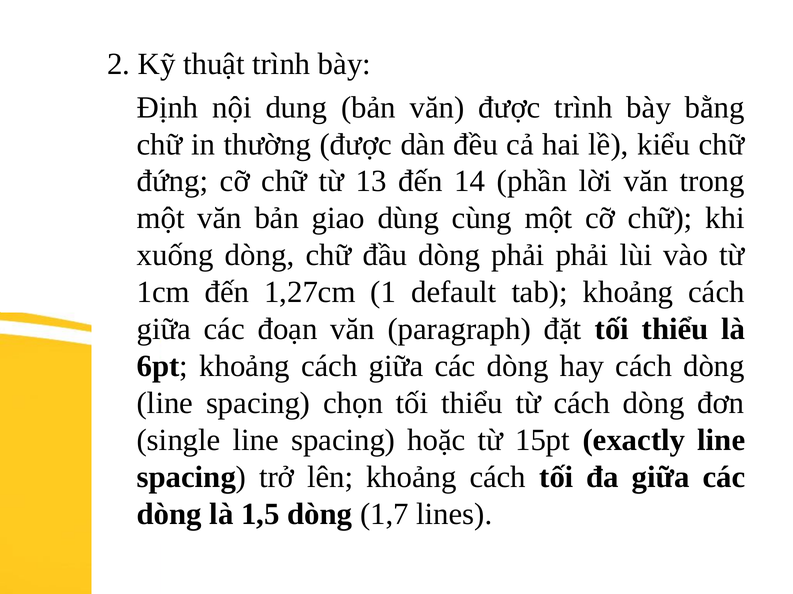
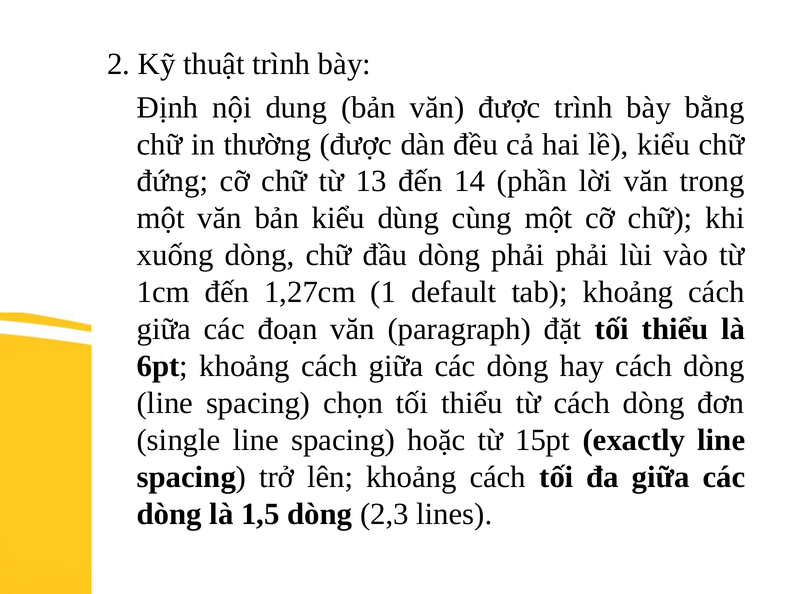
bản giao: giao -> kiểu
1,7: 1,7 -> 2,3
